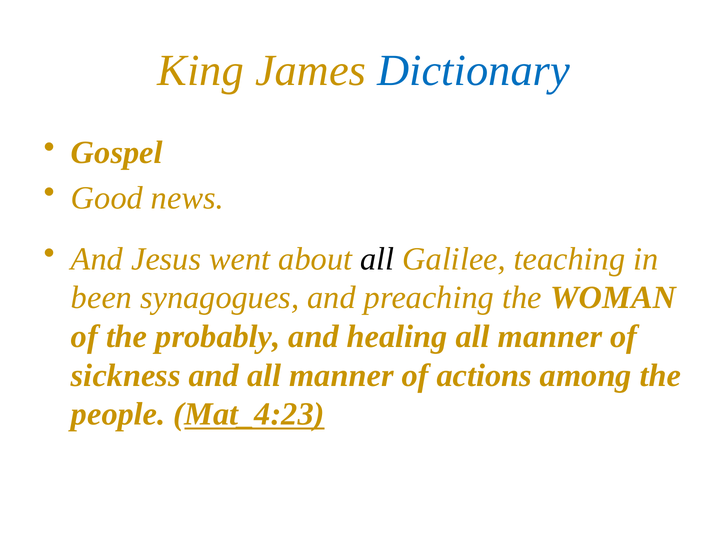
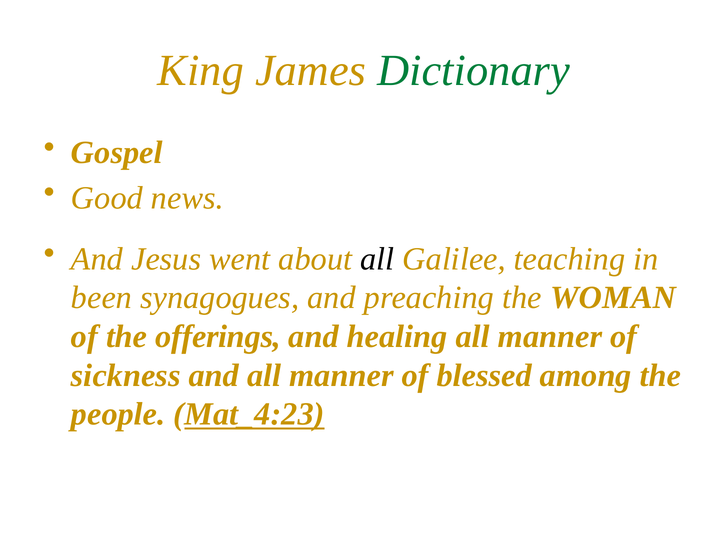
Dictionary colour: blue -> green
probably: probably -> offerings
actions: actions -> blessed
